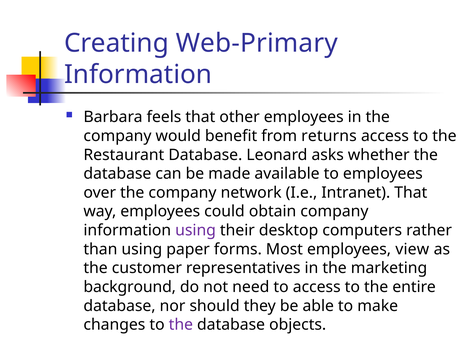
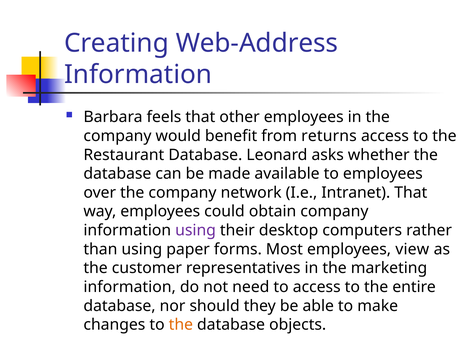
Web-Primary: Web-Primary -> Web-Address
background at (130, 287): background -> information
the at (181, 325) colour: purple -> orange
